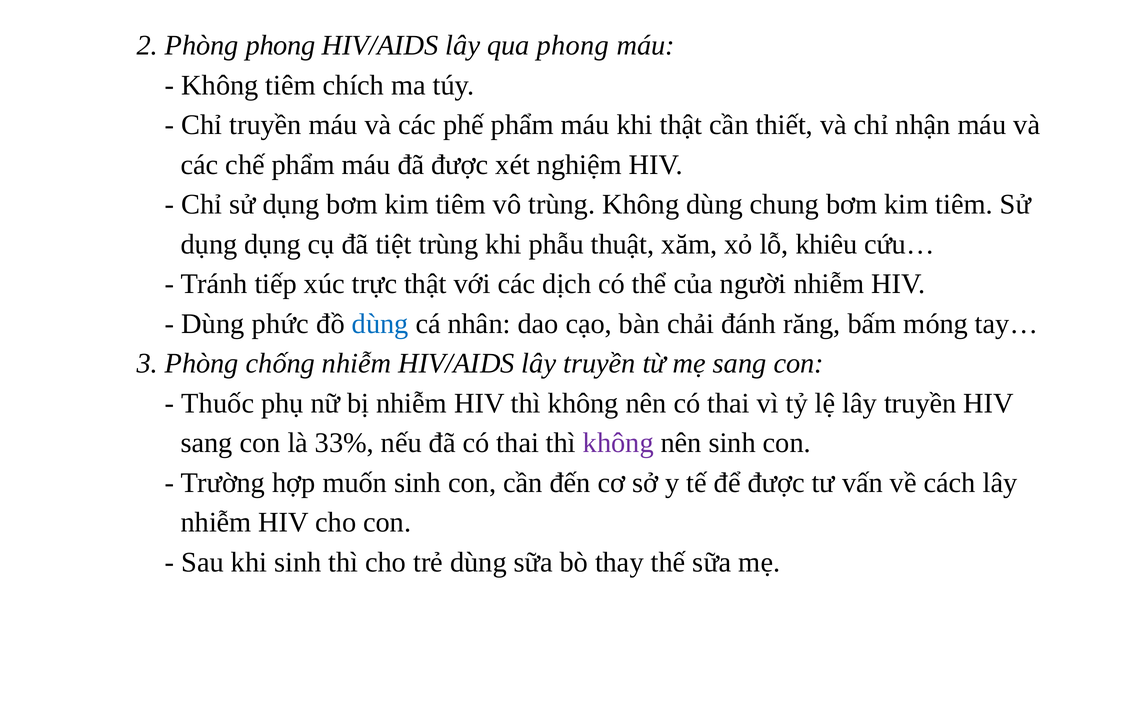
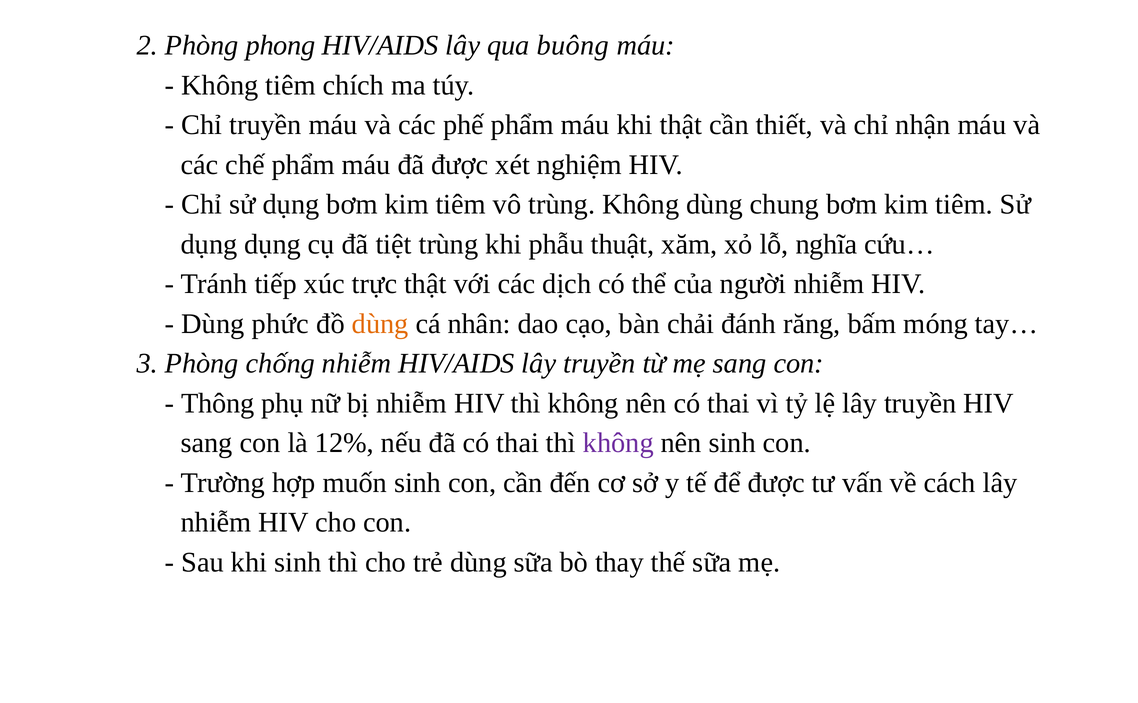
qua phong: phong -> buông
khiêu: khiêu -> nghĩa
dùng at (380, 324) colour: blue -> orange
Thuốc: Thuốc -> Thông
33%: 33% -> 12%
